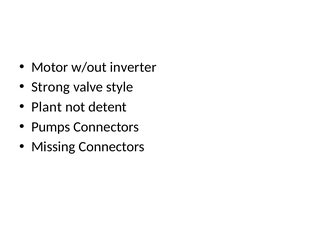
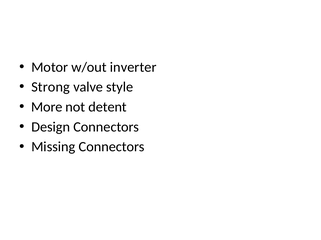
Plant: Plant -> More
Pumps: Pumps -> Design
